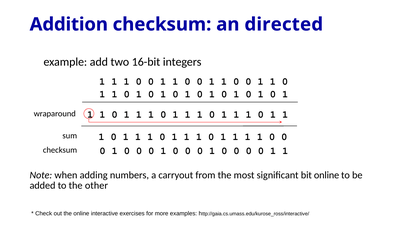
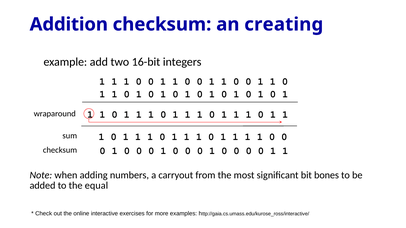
directed: directed -> creating
bit online: online -> bones
other: other -> equal
